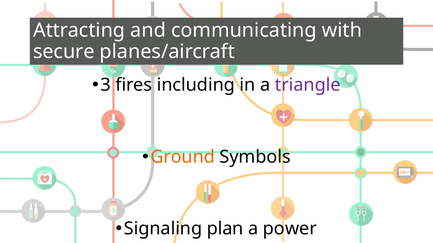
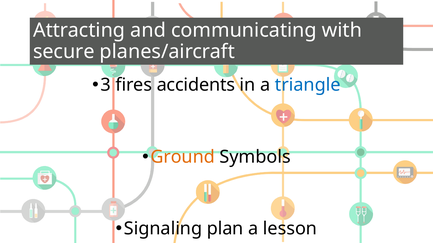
including: including -> accidents
triangle colour: purple -> blue
power: power -> lesson
